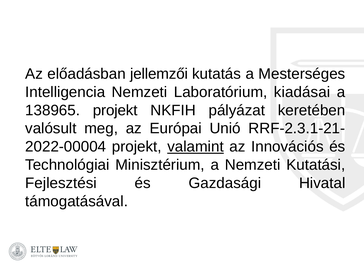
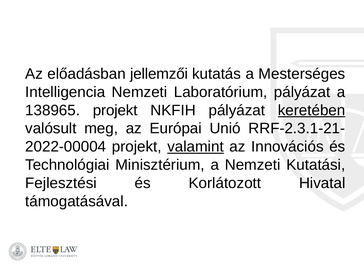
Laboratórium kiadásai: kiadásai -> pályázat
keretében underline: none -> present
Gazdasági: Gazdasági -> Korlátozott
